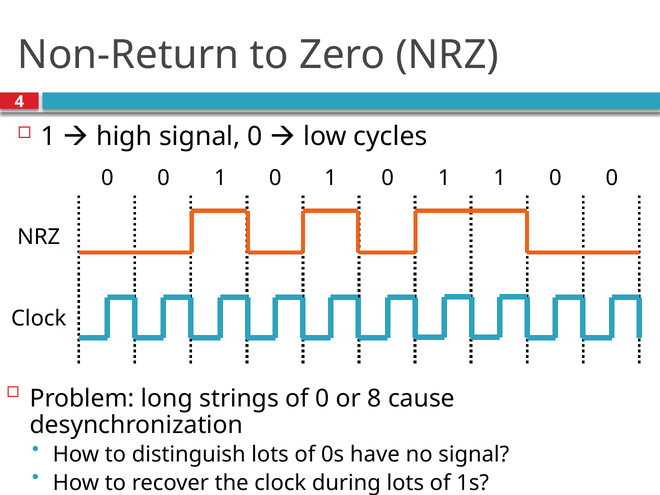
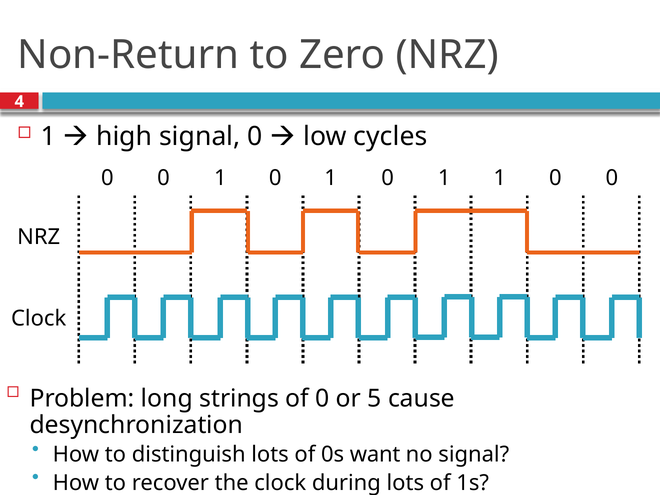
8: 8 -> 5
have: have -> want
